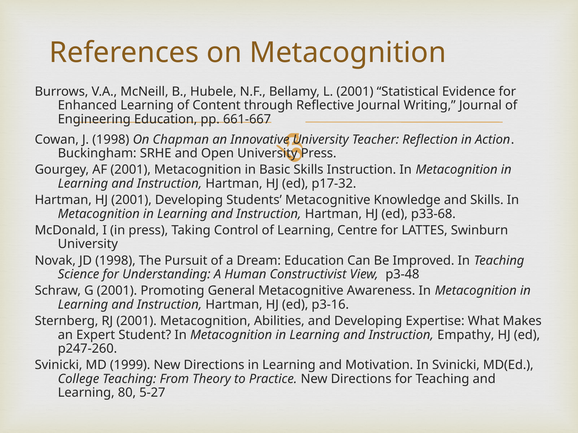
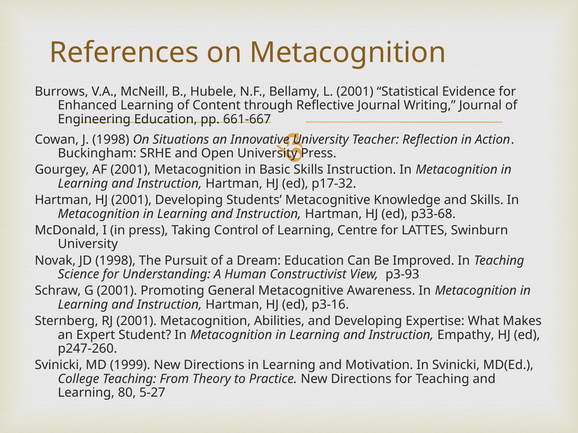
Chapman: Chapman -> Situations
p3-48: p3-48 -> p3-93
